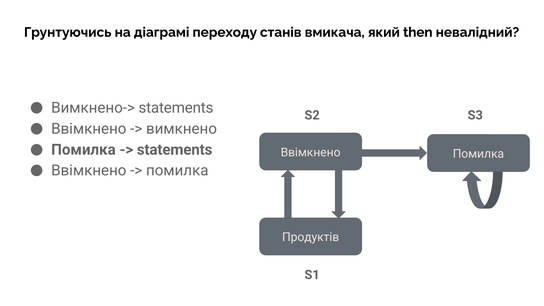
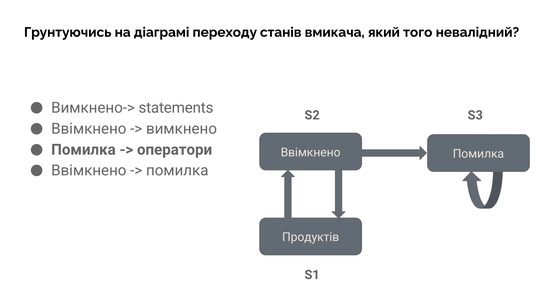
then: then -> того
statements at (175, 150): statements -> оператори
